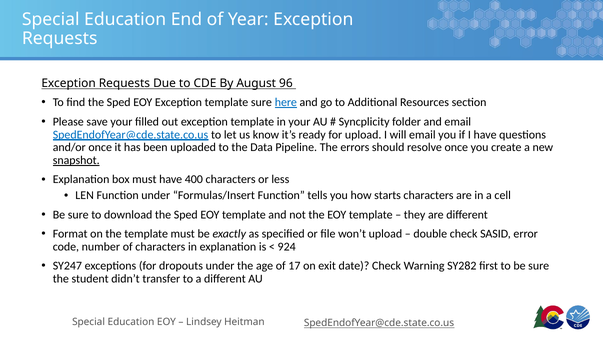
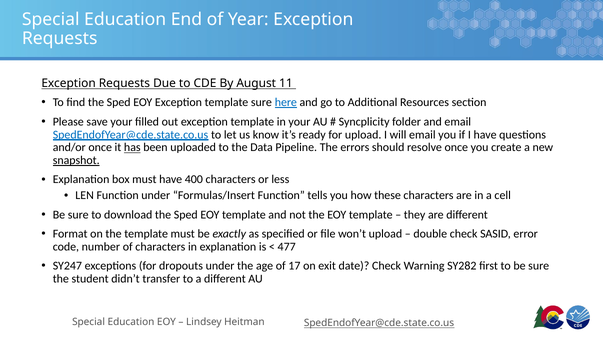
96: 96 -> 11
has underline: none -> present
starts: starts -> these
924: 924 -> 477
